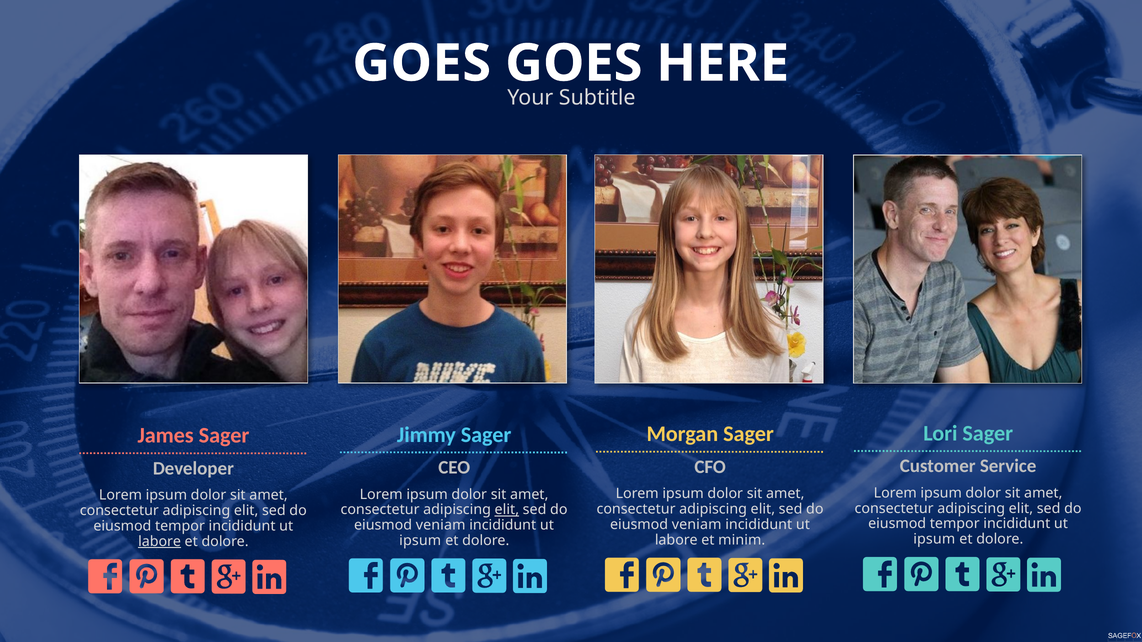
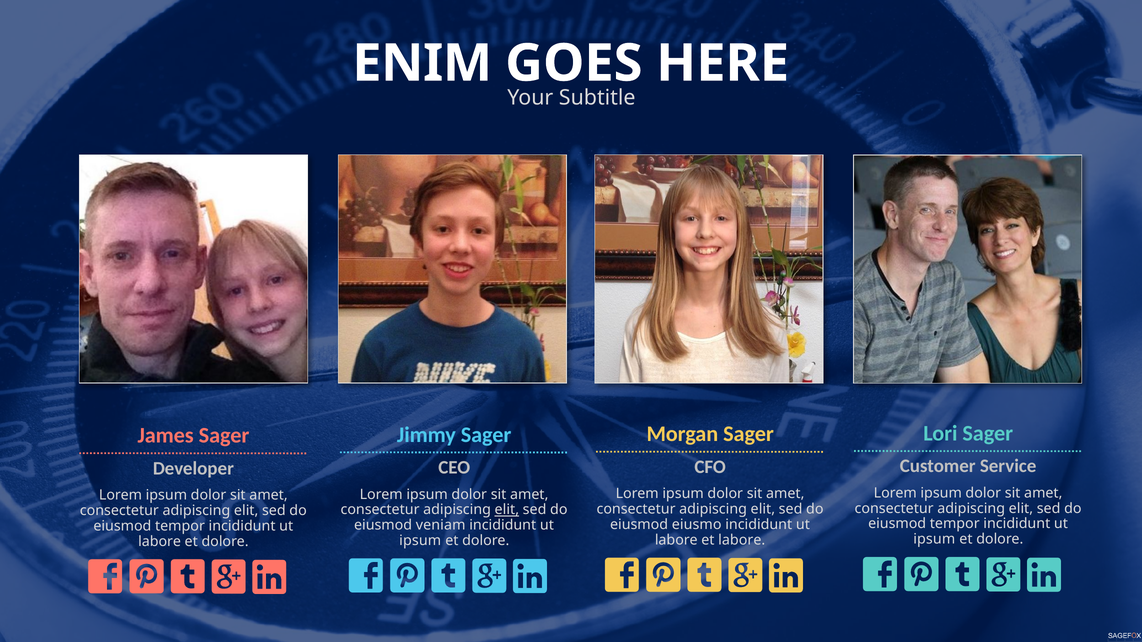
GOES at (422, 63): GOES -> ENIM
veniam at (697, 525): veniam -> eiusmo
et minim: minim -> labore
labore at (160, 542) underline: present -> none
